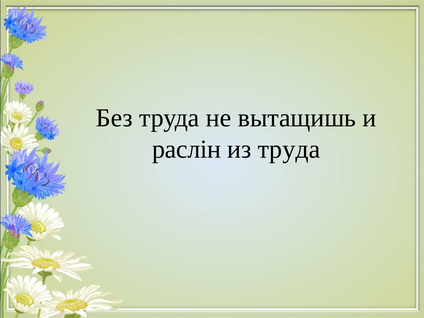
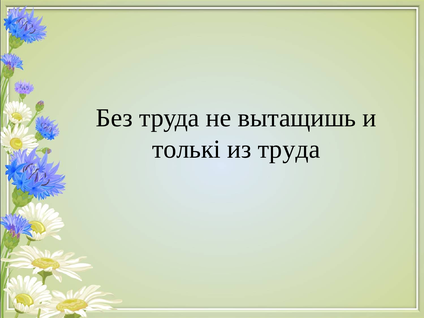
раслін: раслін -> тoлькi
